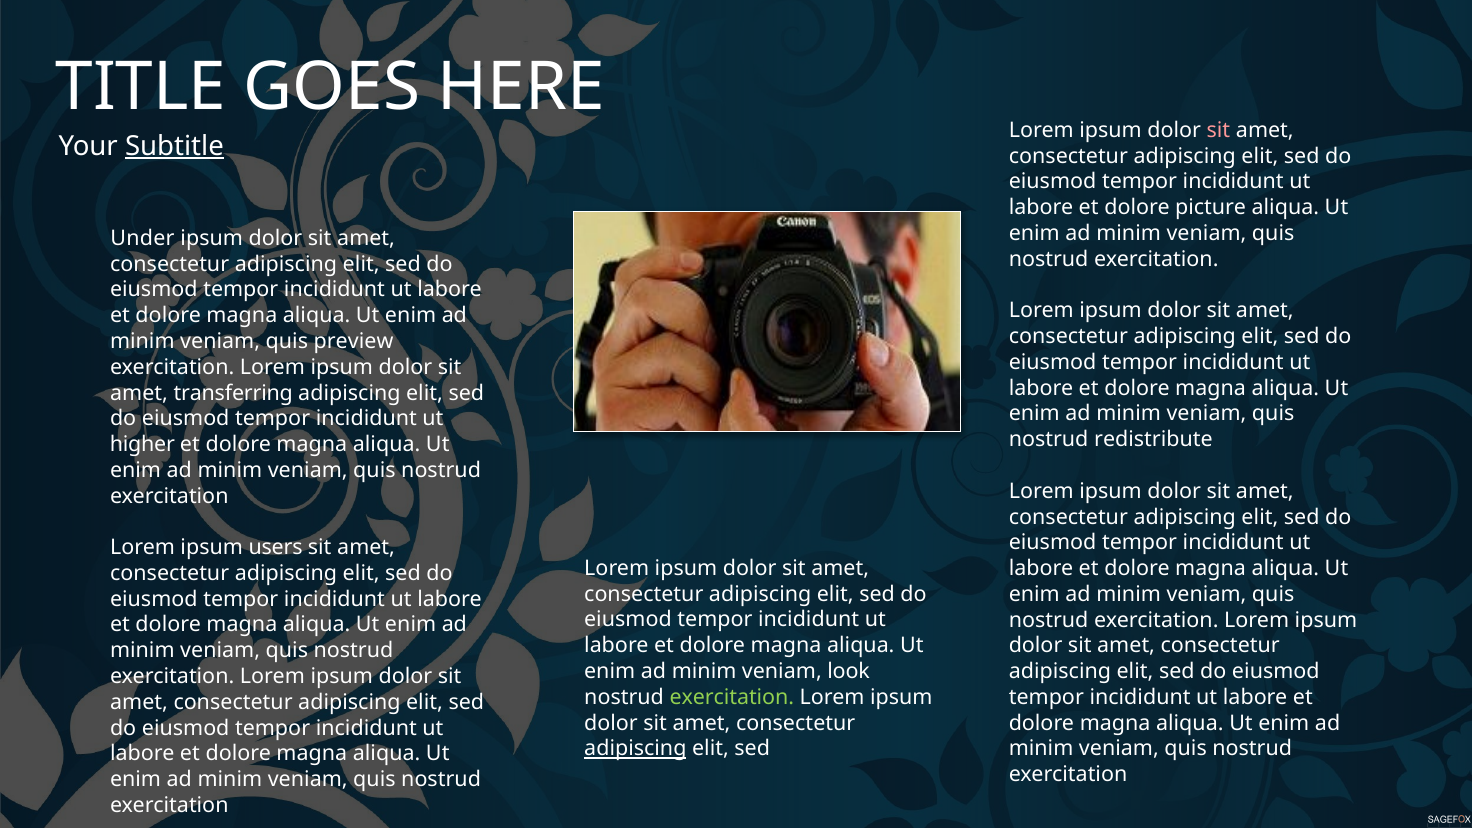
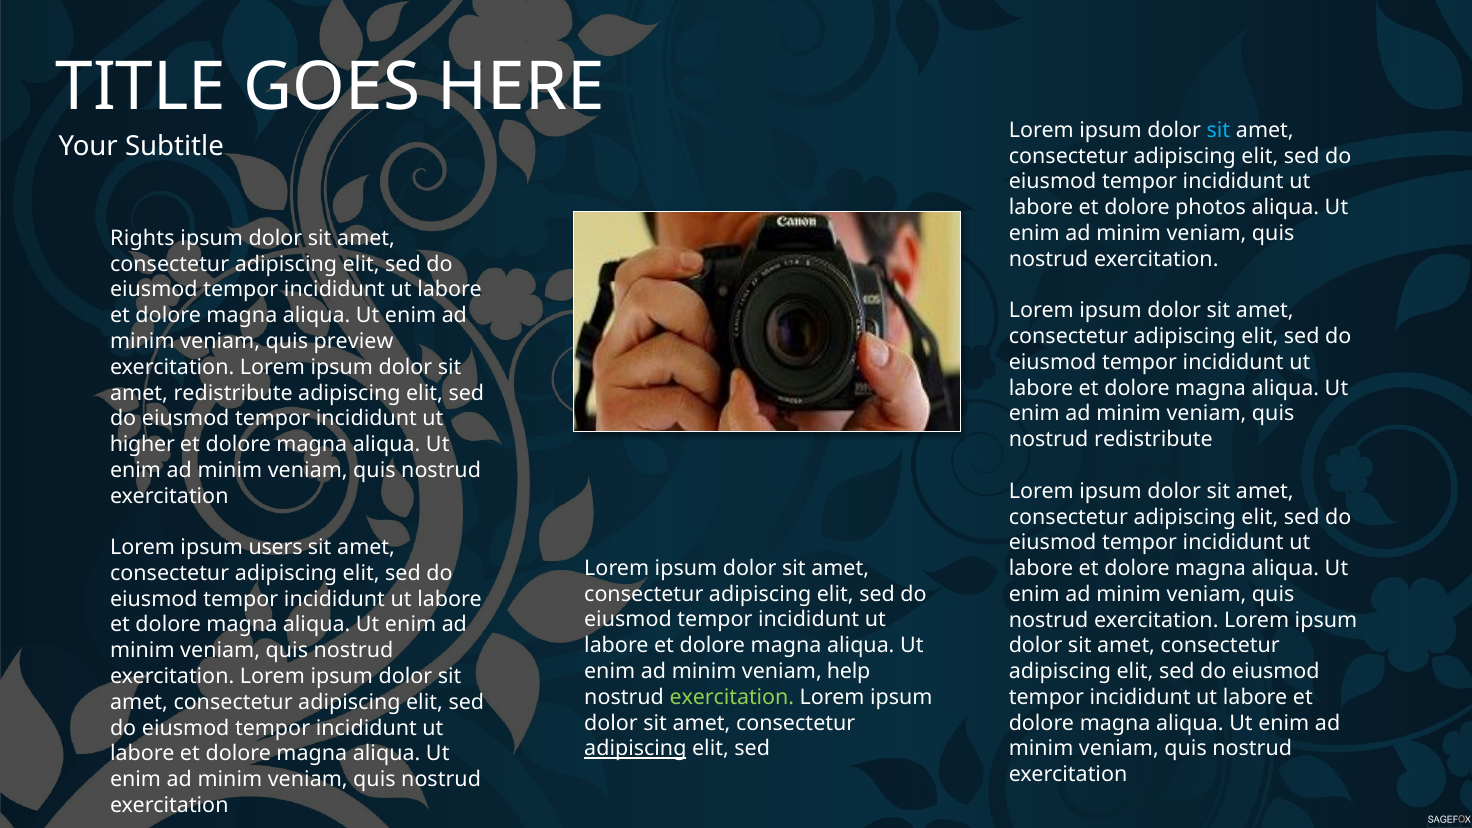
sit at (1218, 130) colour: pink -> light blue
Subtitle underline: present -> none
picture: picture -> photos
Under: Under -> Rights
amet transferring: transferring -> redistribute
look: look -> help
